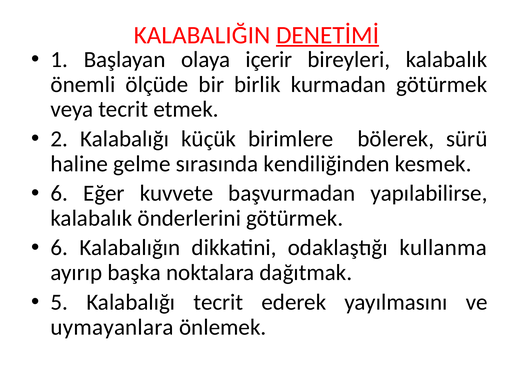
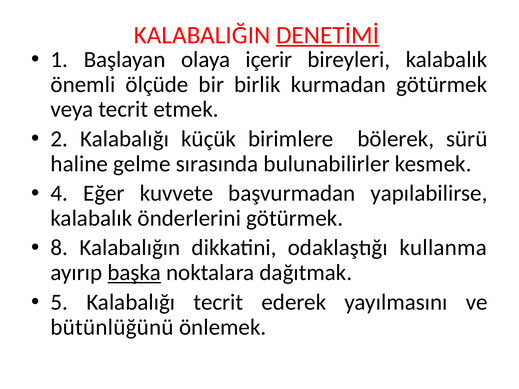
kendiliğinden: kendiliğinden -> bulunabilirler
6 at (59, 193): 6 -> 4
6 at (59, 248): 6 -> 8
başka underline: none -> present
uymayanlara: uymayanlara -> bütünlüğünü
